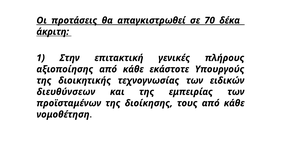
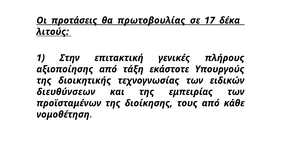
απαγκιστρωθεί: απαγκιστρωθεί -> πρωτοβουλίας
70: 70 -> 17
άκριτη: άκριτη -> λιτούς
αξιοποίησης από κάθε: κάθε -> τάξη
